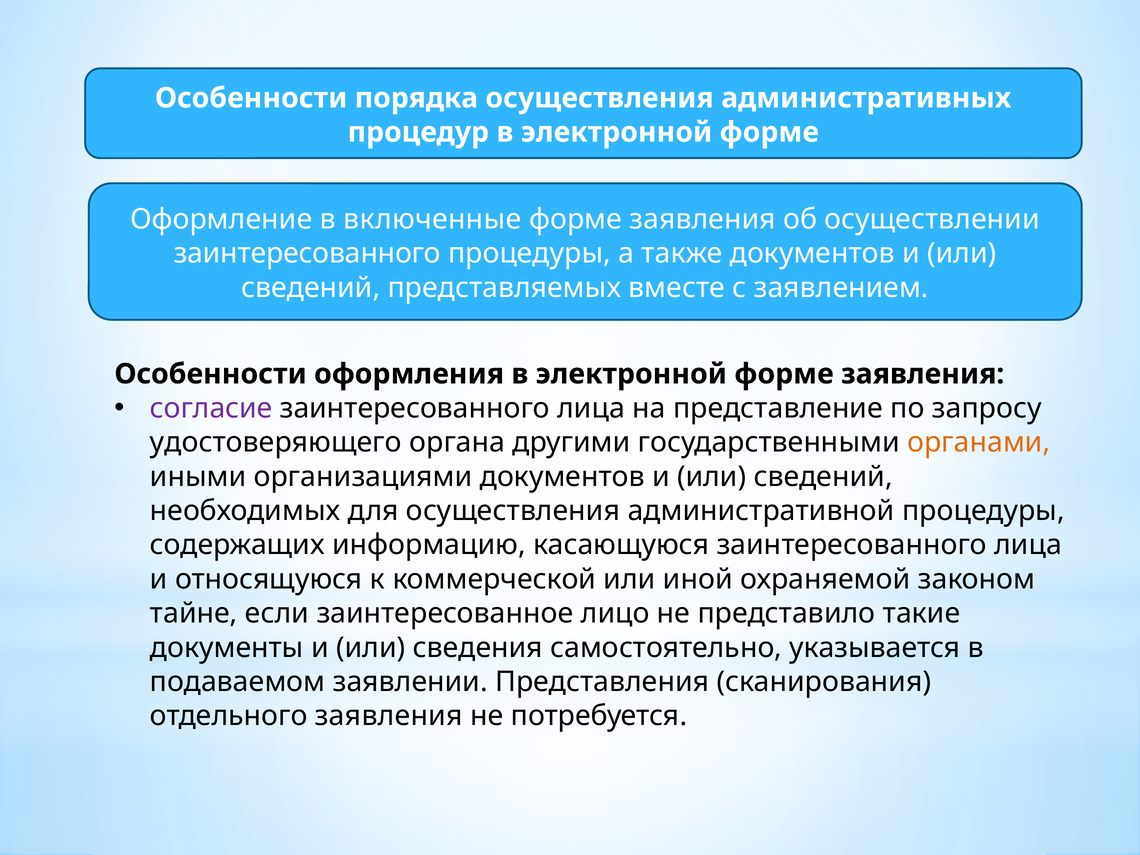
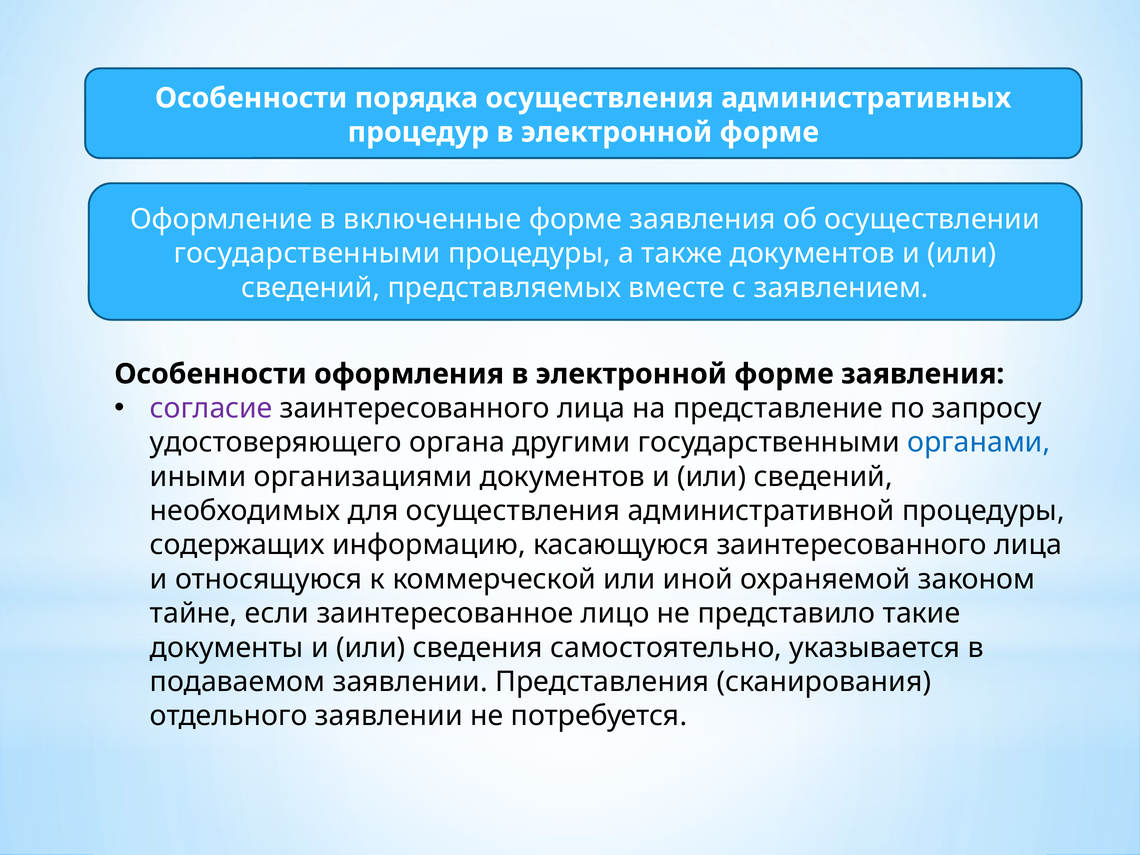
заинтересованного at (307, 254): заинтересованного -> государственными
органами colour: orange -> blue
отдельного заявления: заявления -> заявлении
